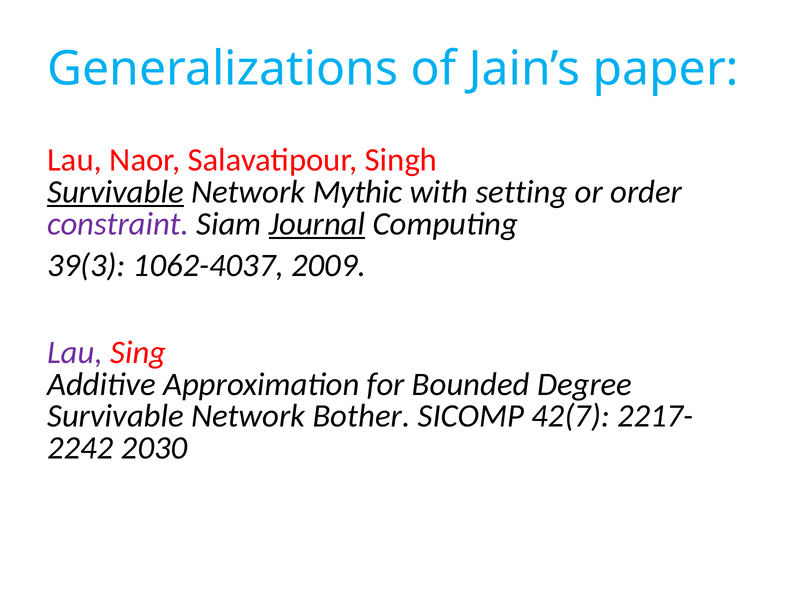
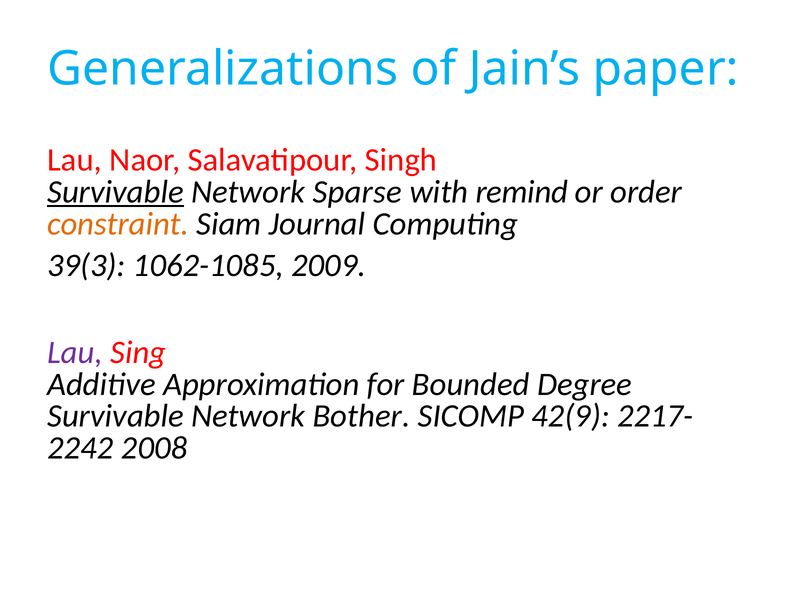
Mythic: Mythic -> Sparse
setting: setting -> remind
constraint colour: purple -> orange
Journal underline: present -> none
1062-4037: 1062-4037 -> 1062-1085
42(7: 42(7 -> 42(9
2030: 2030 -> 2008
